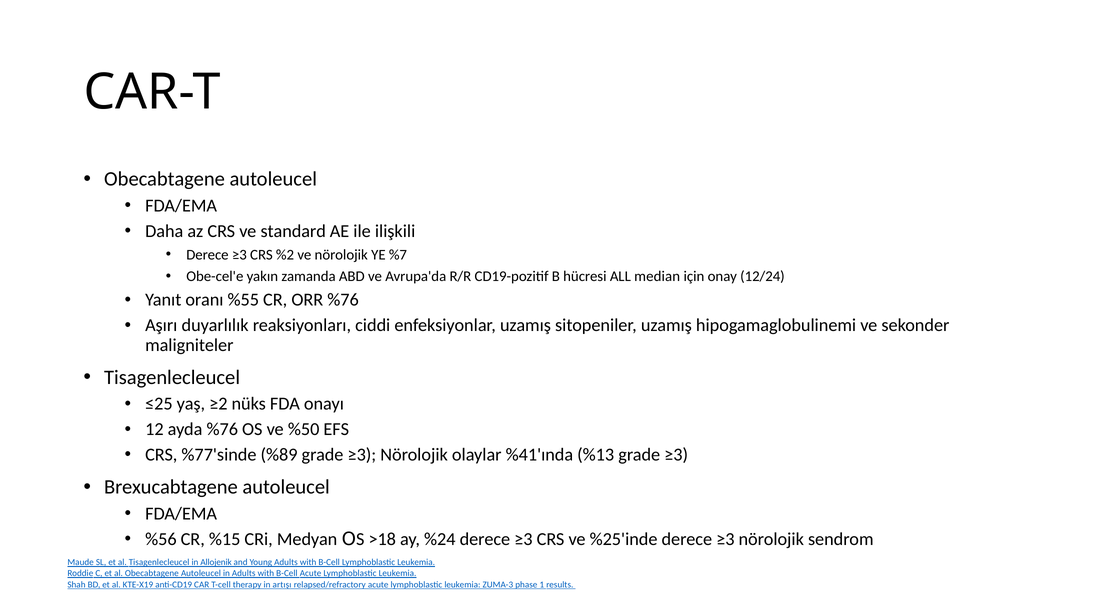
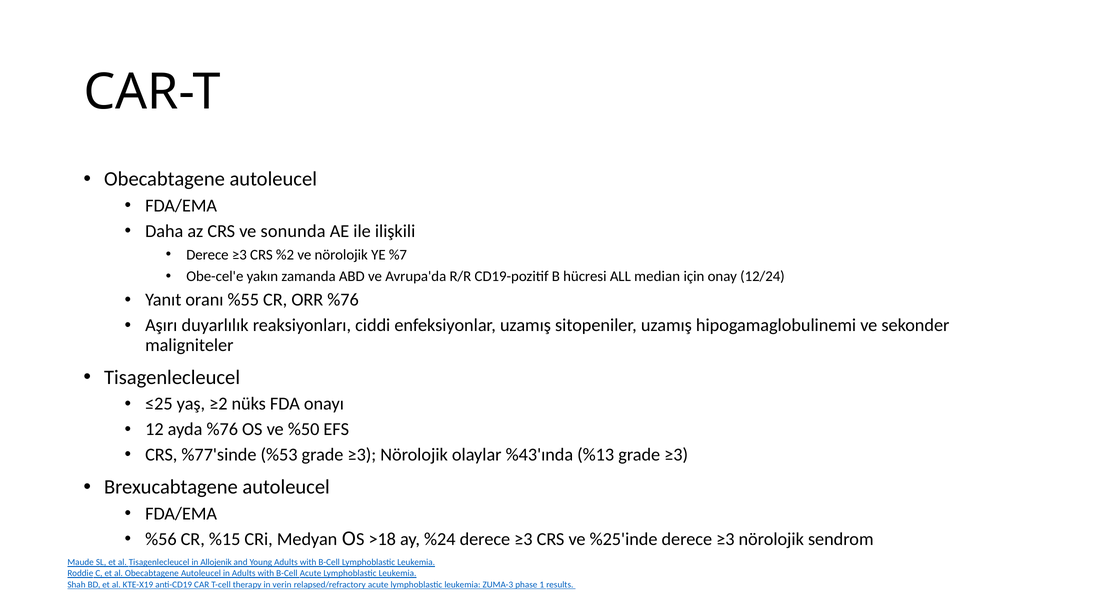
standard: standard -> sonunda
%89: %89 -> %53
%41'ında: %41'ında -> %43'ında
artışı: artışı -> verin
